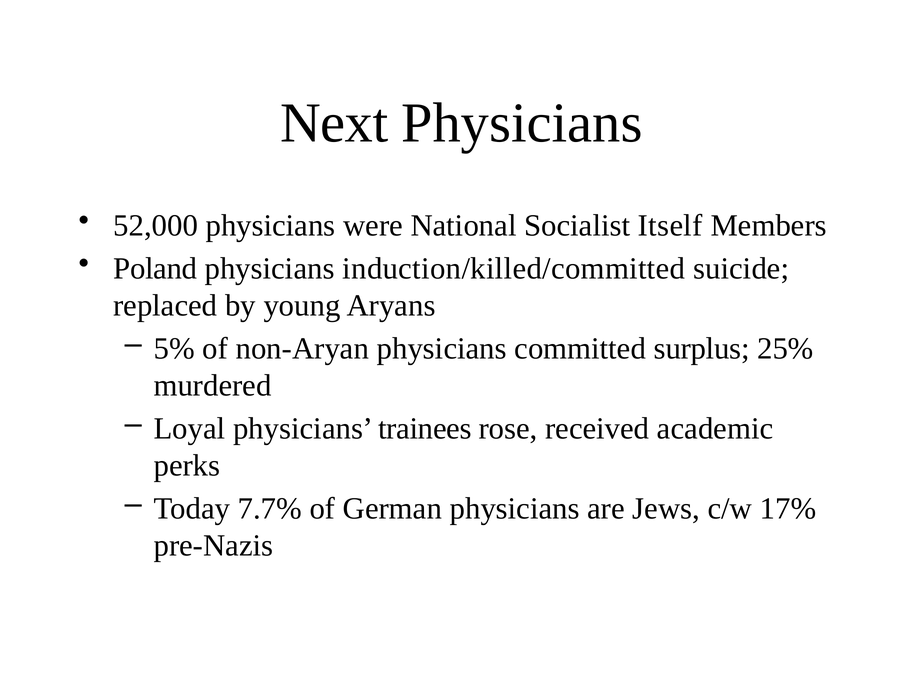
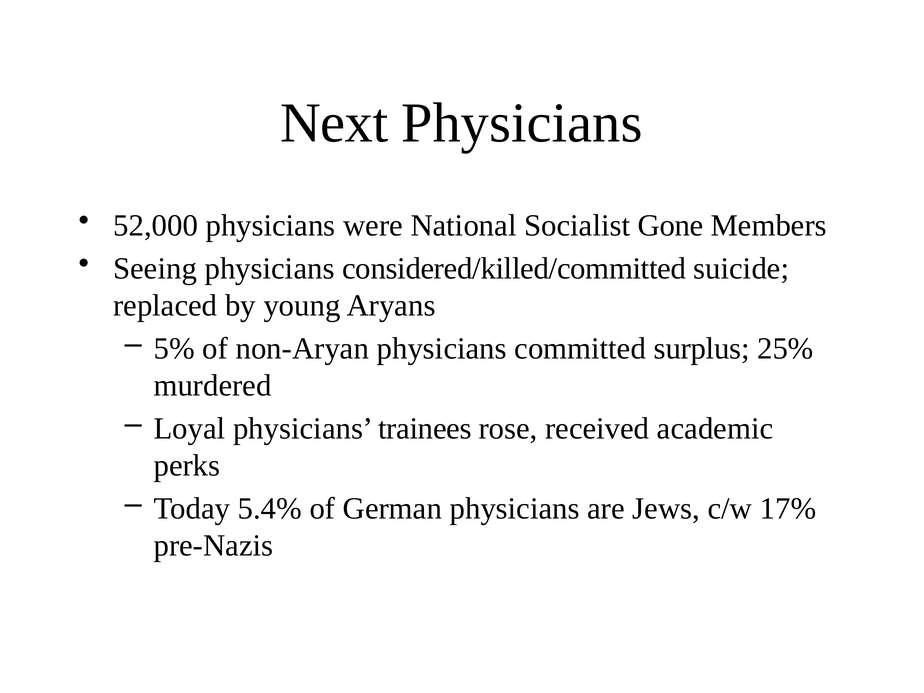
Itself: Itself -> Gone
Poland: Poland -> Seeing
induction/killed/committed: induction/killed/committed -> considered/killed/committed
7.7%: 7.7% -> 5.4%
